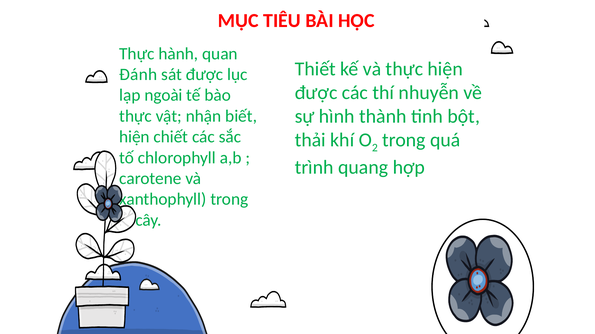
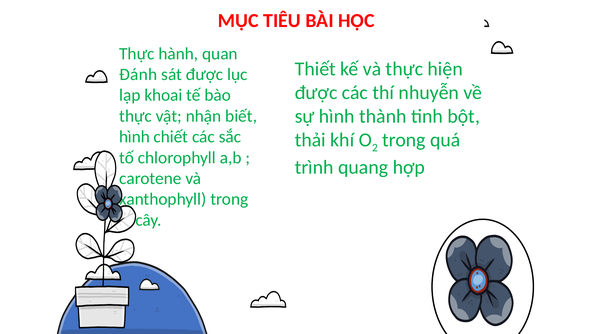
ngoài: ngoài -> khoai
hiện at (134, 137): hiện -> hình
